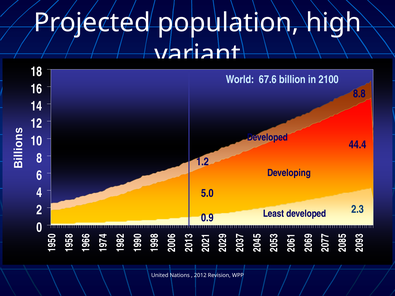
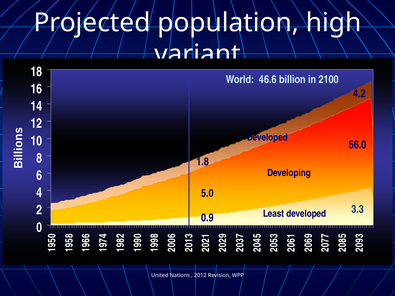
67.6: 67.6 -> 46.6
8.8: 8.8 -> 4.2
44.4: 44.4 -> 56.0
1.2: 1.2 -> 1.8
2.3: 2.3 -> 3.3
